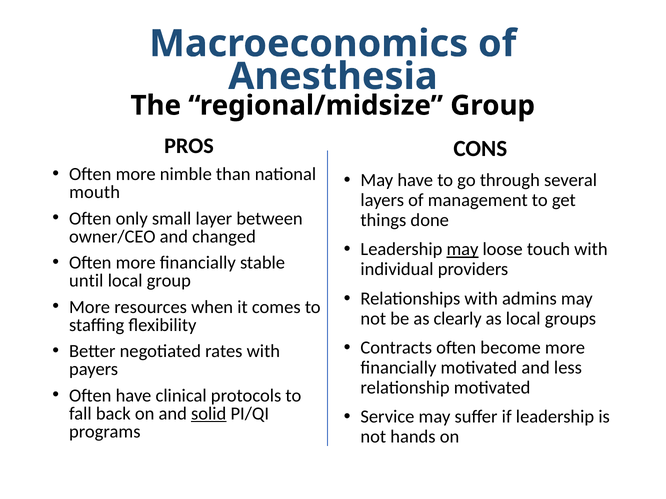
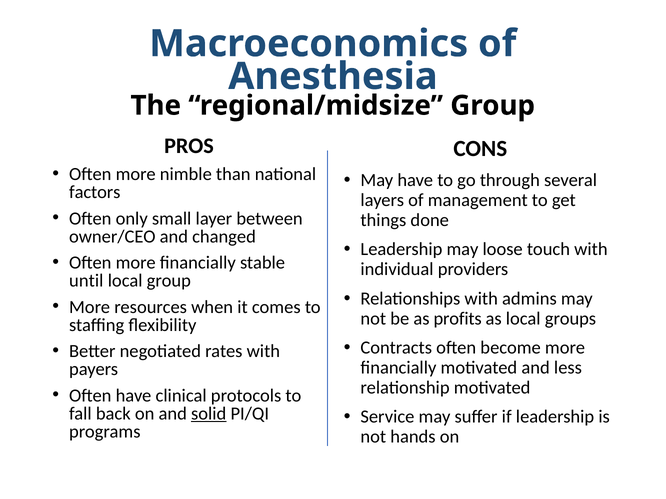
mouth: mouth -> factors
may at (462, 250) underline: present -> none
clearly: clearly -> profits
